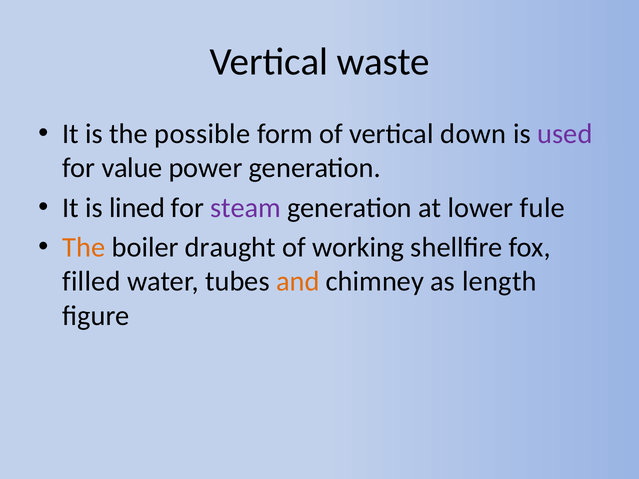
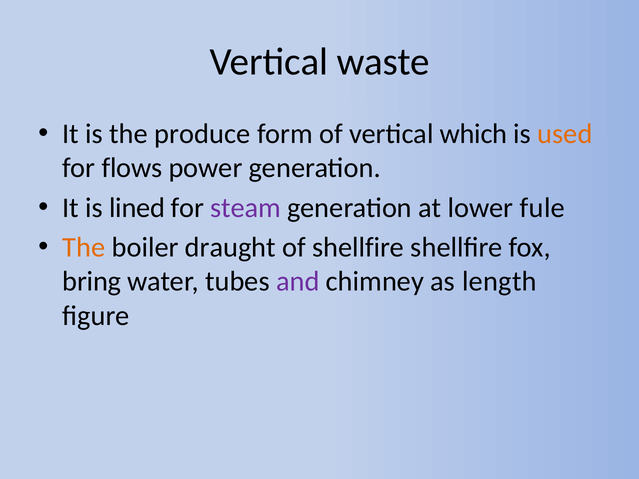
possible: possible -> produce
down: down -> which
used colour: purple -> orange
value: value -> flows
of working: working -> shellfire
filled: filled -> bring
and colour: orange -> purple
